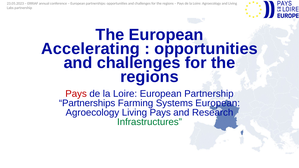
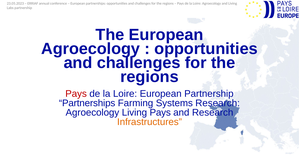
Accelerating at (91, 49): Accelerating -> Agroecology
Systems European: European -> Research
Infrastructures colour: green -> orange
